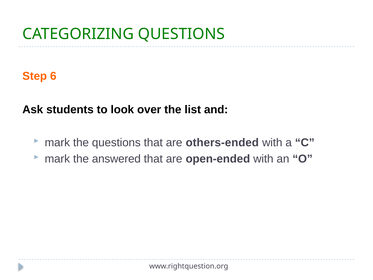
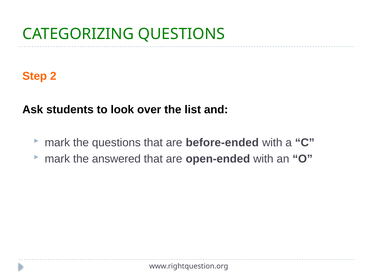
6: 6 -> 2
others-ended: others-ended -> before-ended
